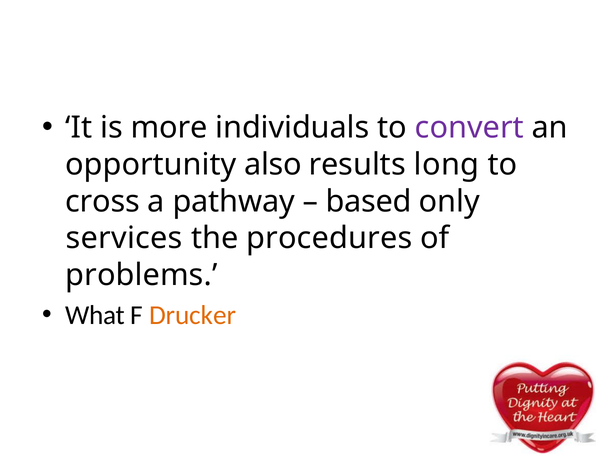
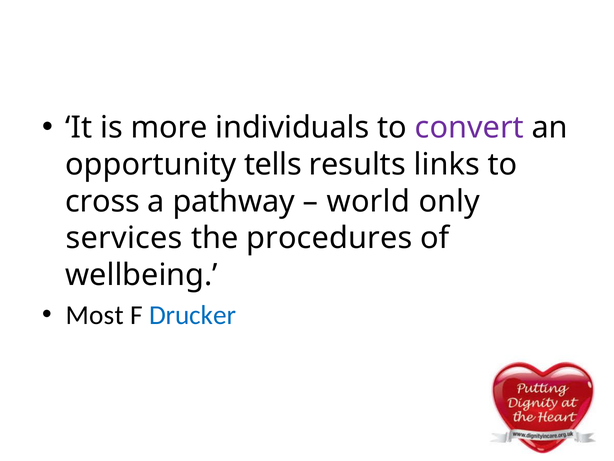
also: also -> tells
long: long -> links
based: based -> world
problems: problems -> wellbeing
What: What -> Most
Drucker colour: orange -> blue
